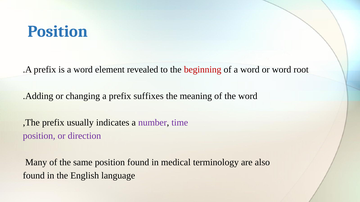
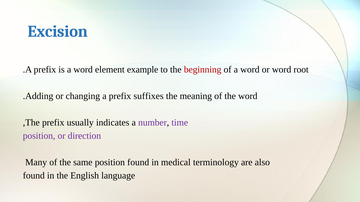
Position at (58, 31): Position -> Excision
revealed: revealed -> example
